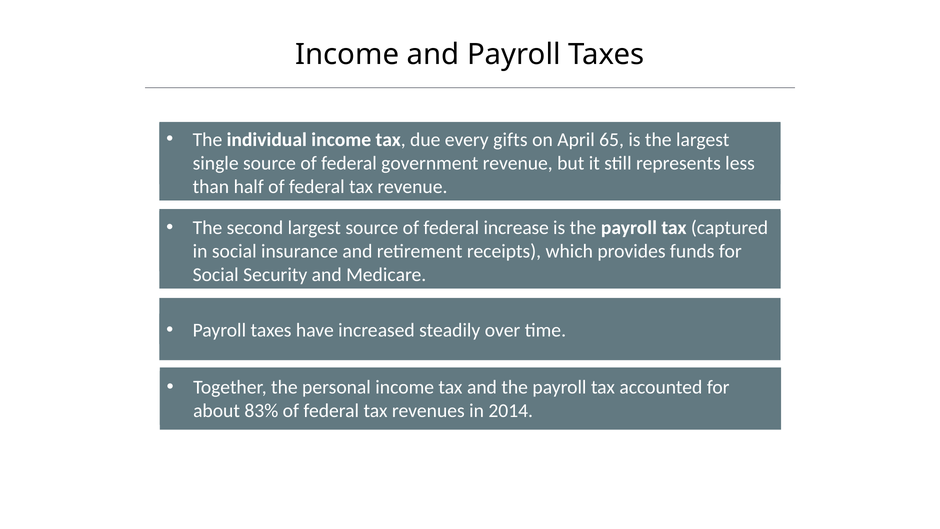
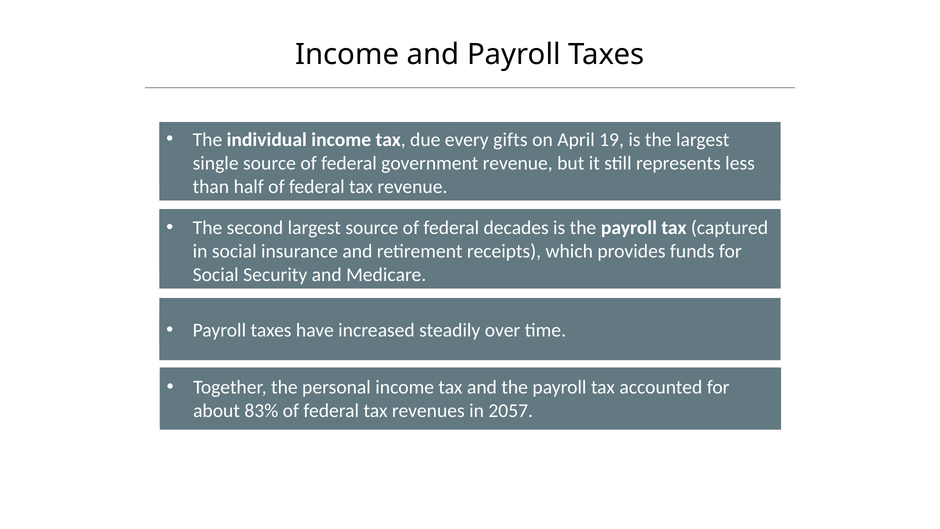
65: 65 -> 19
increase: increase -> decades
2014: 2014 -> 2057
